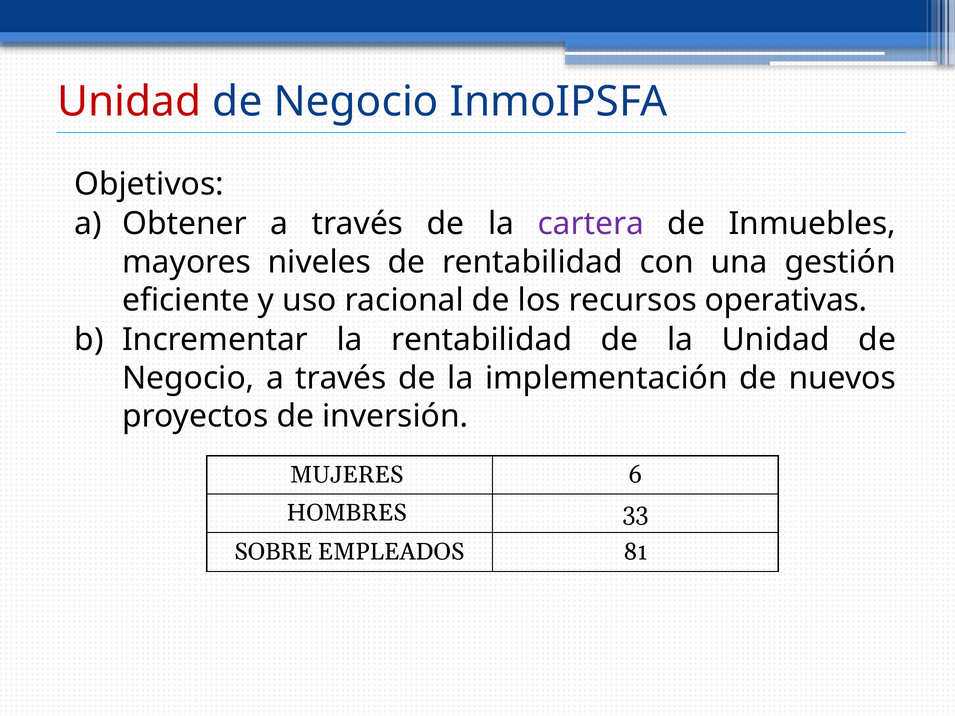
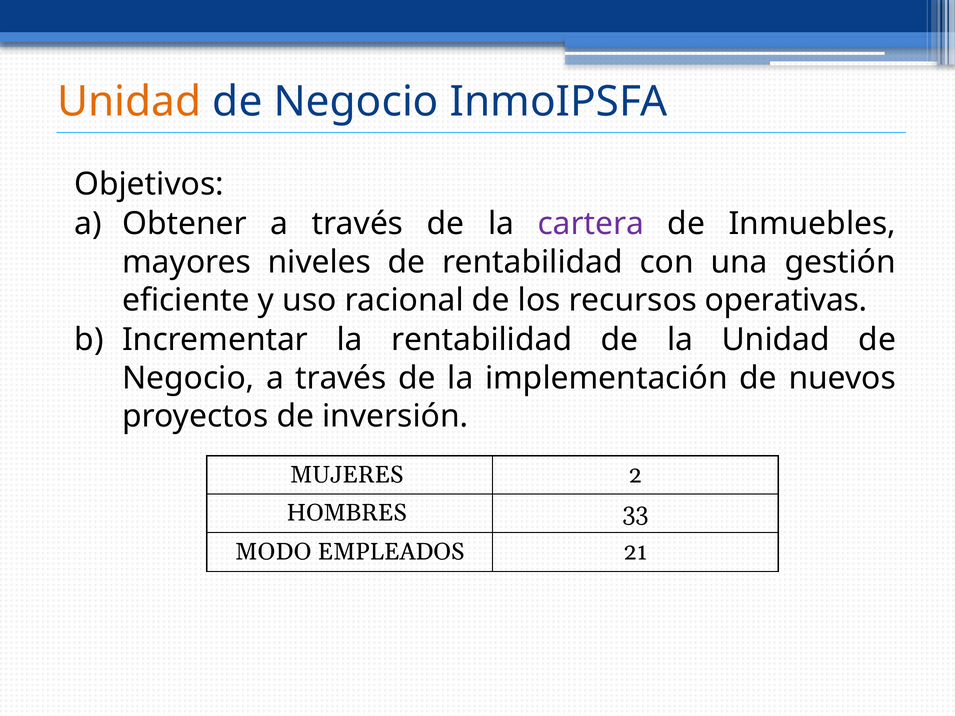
Unidad at (129, 102) colour: red -> orange
6: 6 -> 2
SOBRE: SOBRE -> MODO
81: 81 -> 21
